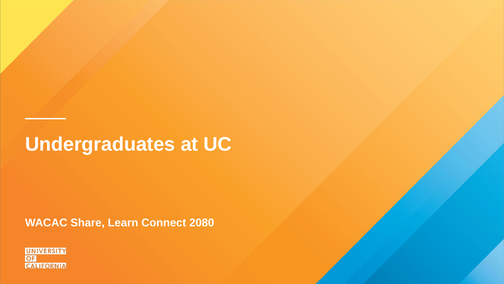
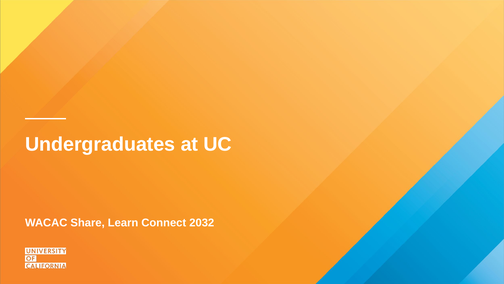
2080: 2080 -> 2032
